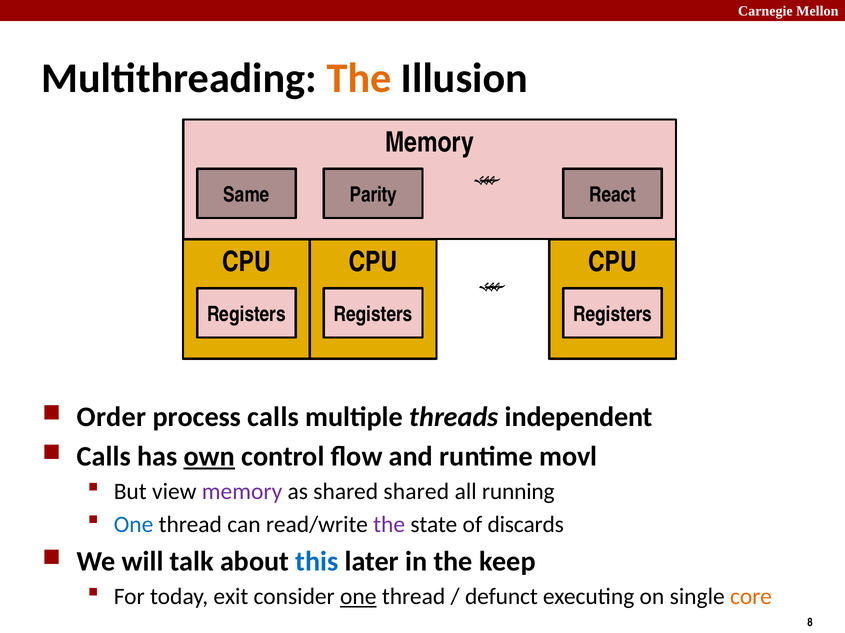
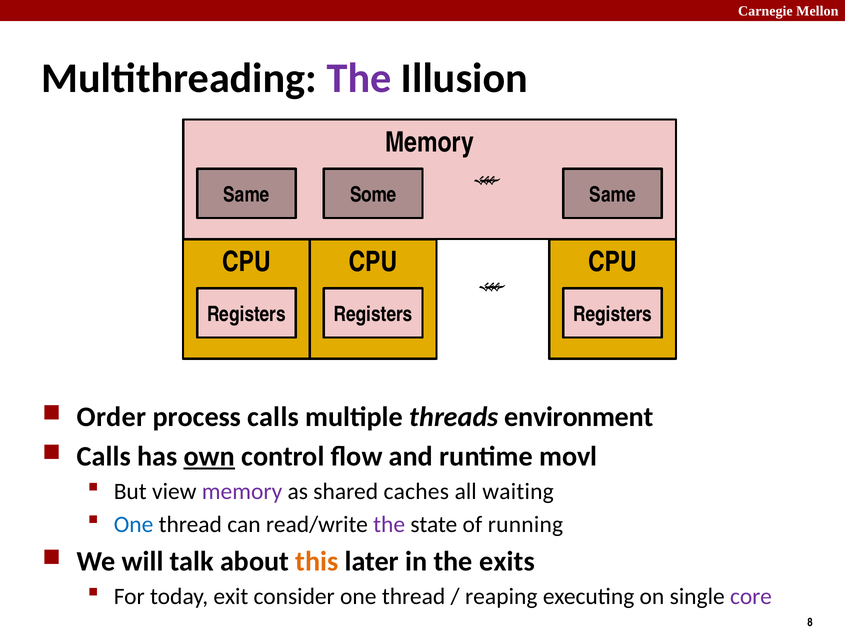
The at (359, 78) colour: orange -> purple
Parity: Parity -> Some
React at (613, 195): React -> Same
independent: independent -> environment
shared shared: shared -> caches
running: running -> waiting
discards: discards -> running
this colour: blue -> orange
keep: keep -> exits
one at (358, 597) underline: present -> none
defunct: defunct -> reaping
core colour: orange -> purple
